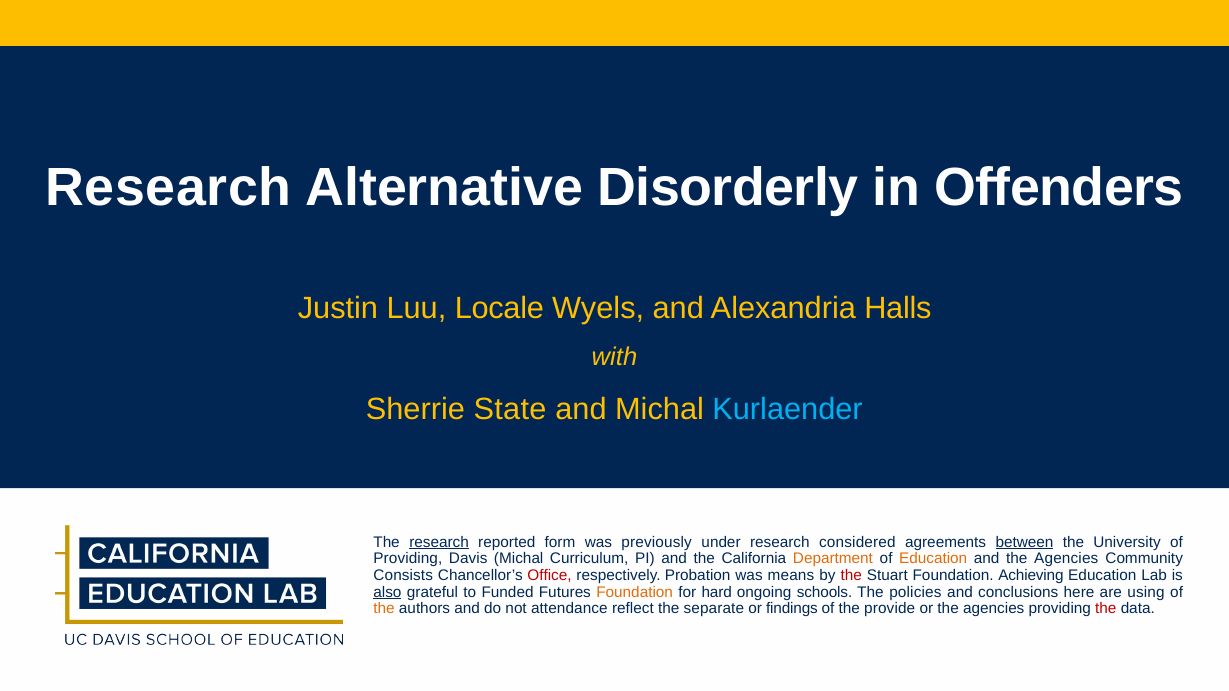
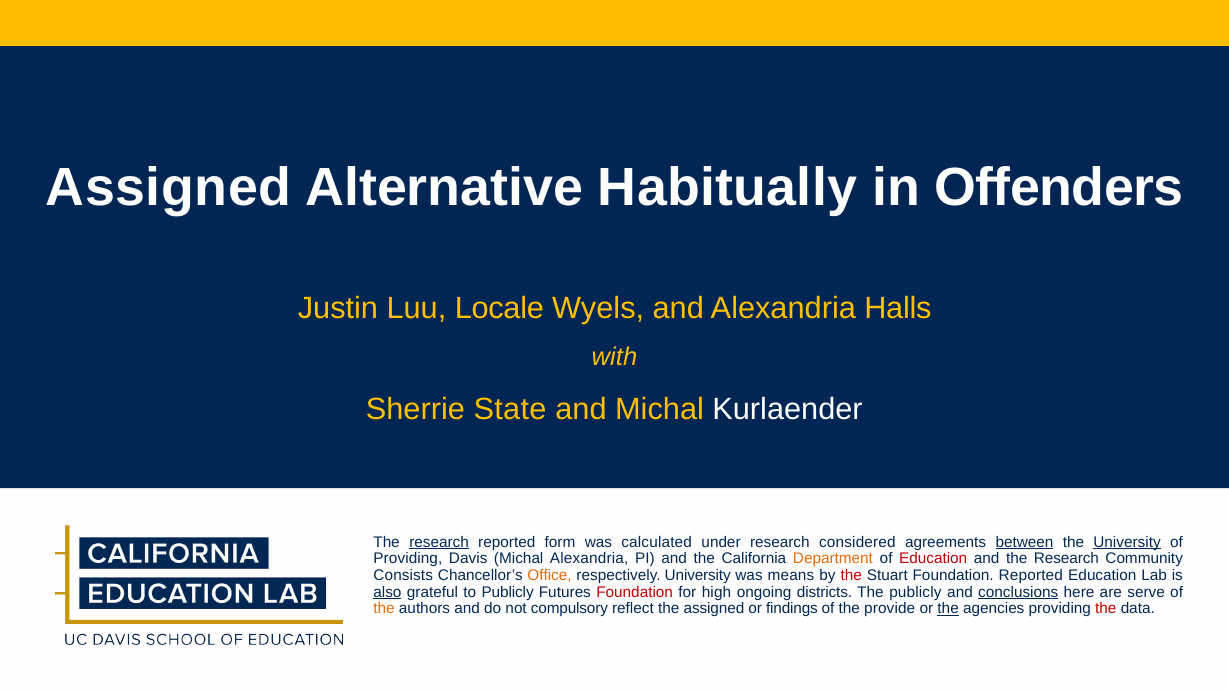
Research at (168, 187): Research -> Assigned
Disorderly: Disorderly -> Habitually
Kurlaender colour: light blue -> white
previously: previously -> calculated
University at (1127, 542) underline: none -> present
Michal Curriculum: Curriculum -> Alexandria
Education at (933, 559) colour: orange -> red
and the Agencies: Agencies -> Research
Office colour: red -> orange
respectively Probation: Probation -> University
Foundation Achieving: Achieving -> Reported
to Funded: Funded -> Publicly
Foundation at (635, 592) colour: orange -> red
hard: hard -> high
schools: schools -> districts
The policies: policies -> publicly
conclusions underline: none -> present
using: using -> serve
attendance: attendance -> compulsory
the separate: separate -> assigned
the at (948, 609) underline: none -> present
